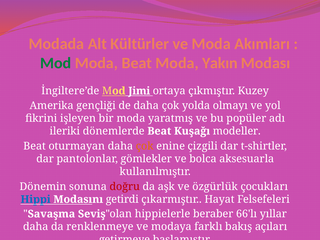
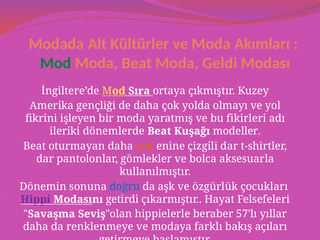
Yakın: Yakın -> Geldi
Jimi: Jimi -> Sıra
popüler: popüler -> fikirleri
doğru colour: red -> blue
Hippi colour: blue -> purple
66'lı: 66'lı -> 57'lı
